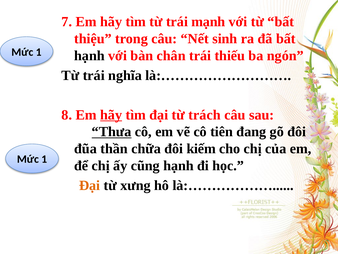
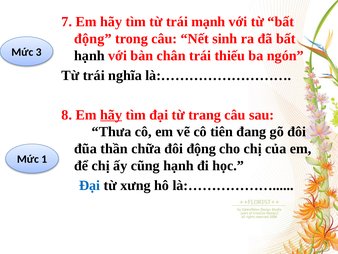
thiệu at (93, 39): thiệu -> động
1 at (39, 52): 1 -> 3
trách: trách -> trang
Thưa underline: present -> none
đôi kiếm: kiếm -> động
Đại at (90, 185) colour: orange -> blue
